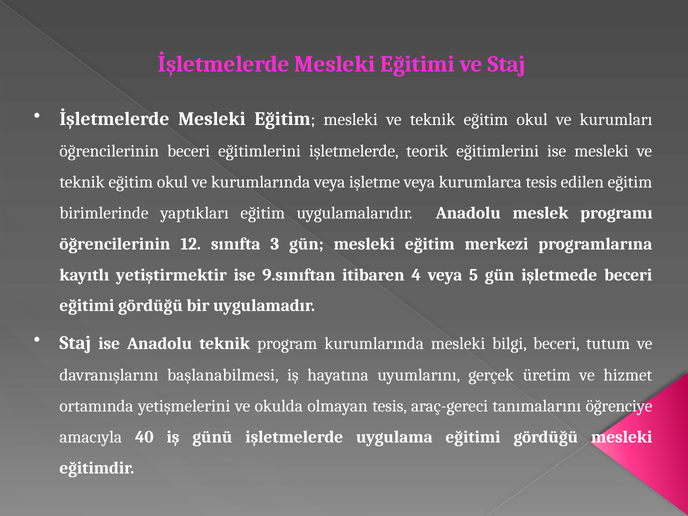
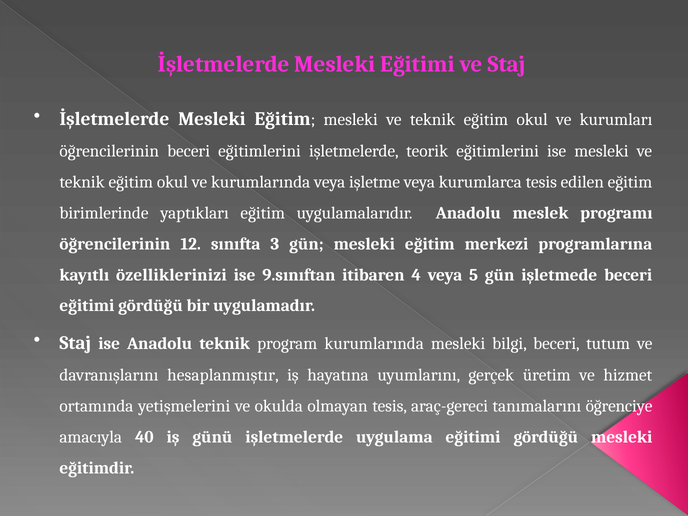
yetiştirmektir: yetiştirmektir -> özelliklerinizi
başlanabilmesi: başlanabilmesi -> hesaplanmıştır
